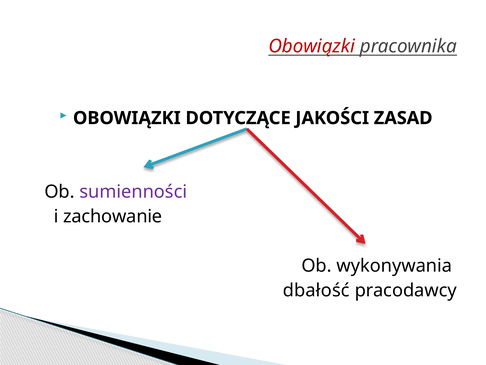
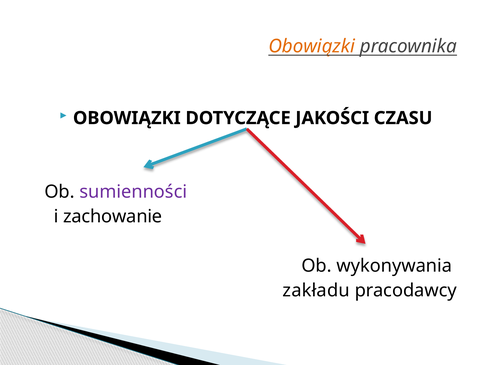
Obowiązki at (312, 46) colour: red -> orange
ZASAD: ZASAD -> CZASU
dbałość: dbałość -> zakładu
